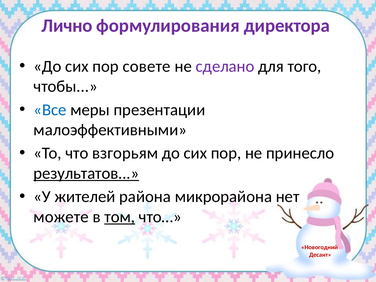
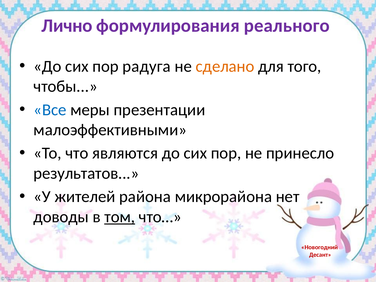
директора: директора -> реального
совете: совете -> радуга
сделано colour: purple -> orange
взгорьям: взгорьям -> являются
результатов underline: present -> none
можете: можете -> доводы
